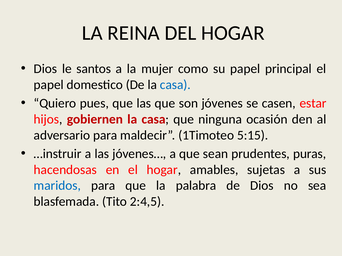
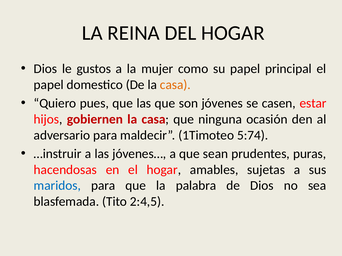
santos: santos -> gustos
casa at (175, 85) colour: blue -> orange
5:15: 5:15 -> 5:74
